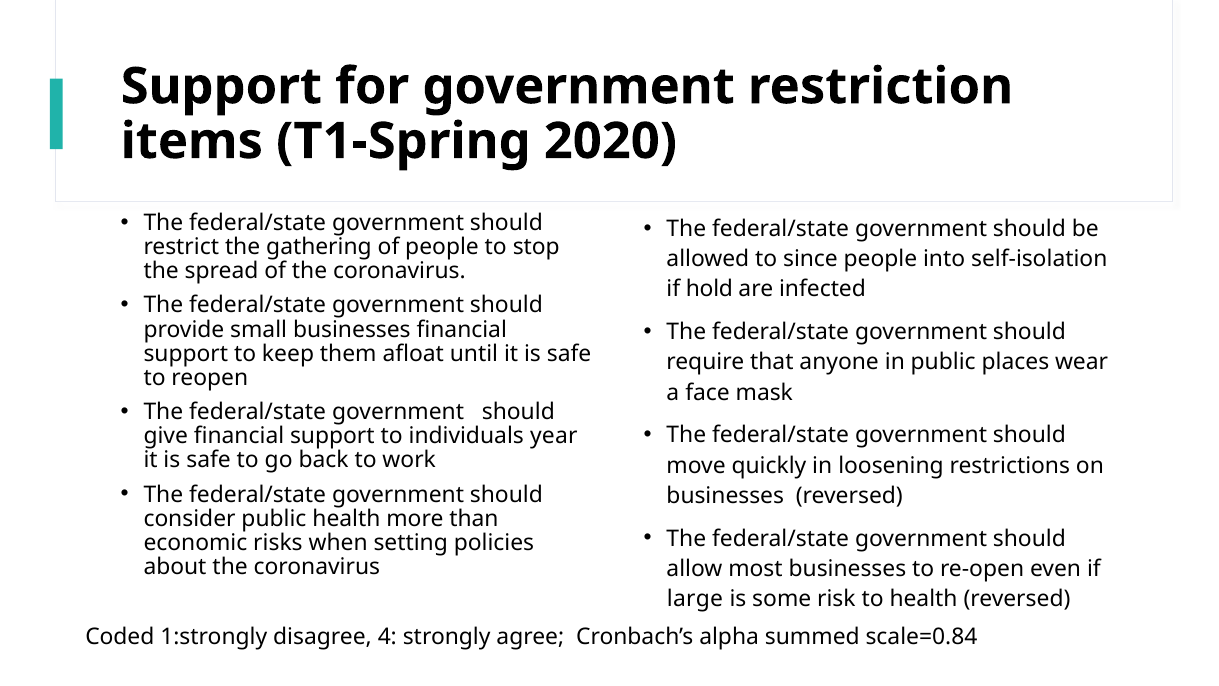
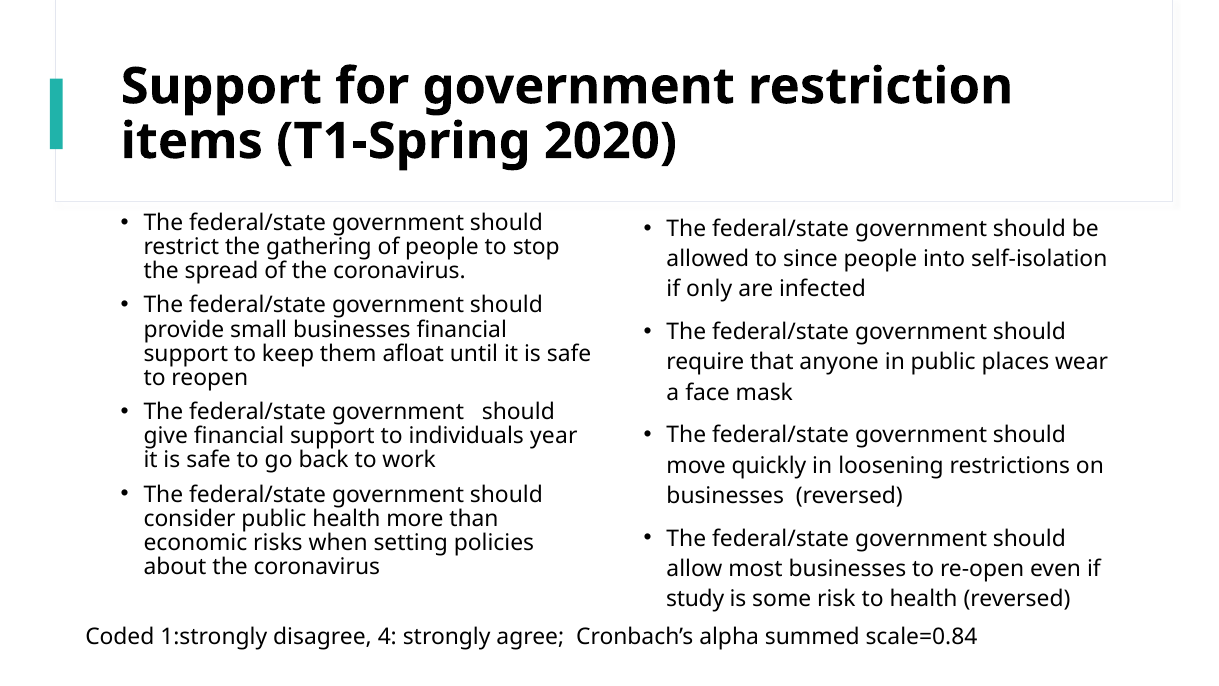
hold: hold -> only
large: large -> study
